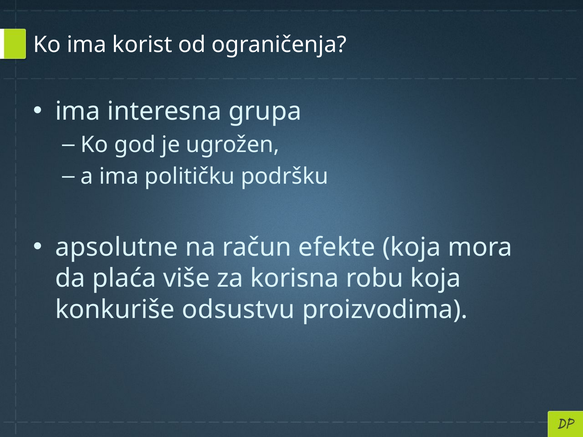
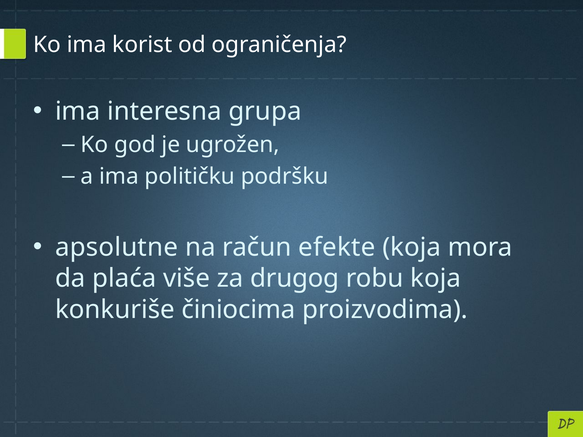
korisna: korisna -> drugog
odsustvu: odsustvu -> činiocima
